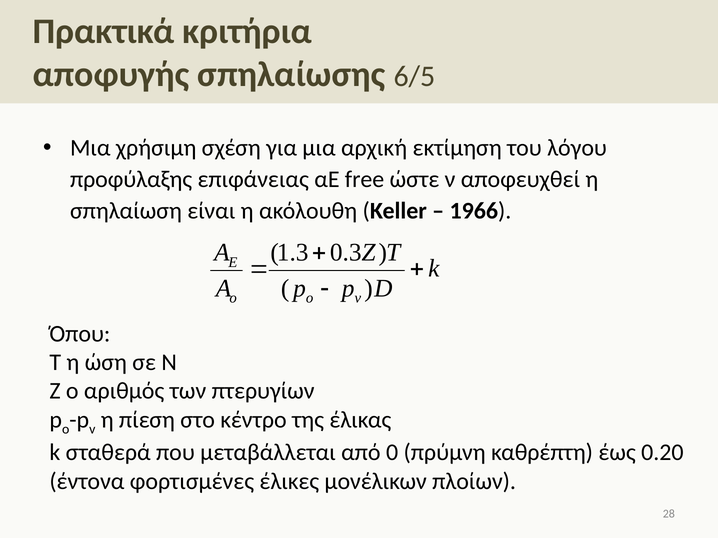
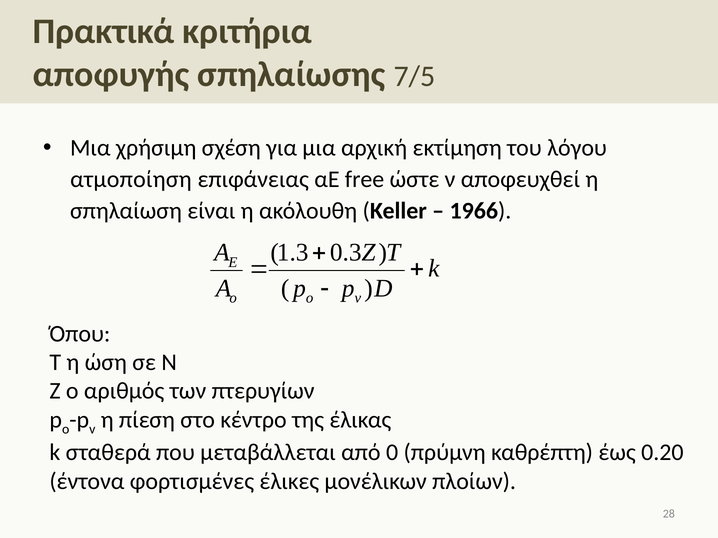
6/5: 6/5 -> 7/5
προφύλαξης: προφύλαξης -> ατμοποίηση
